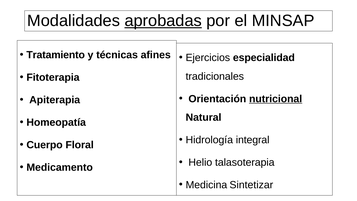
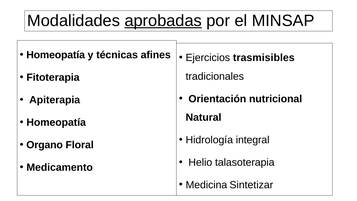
Tratamiento at (56, 55): Tratamiento -> Homeopatía
especialidad: especialidad -> trasmisibles
nutricional underline: present -> none
Cuerpo: Cuerpo -> Organo
